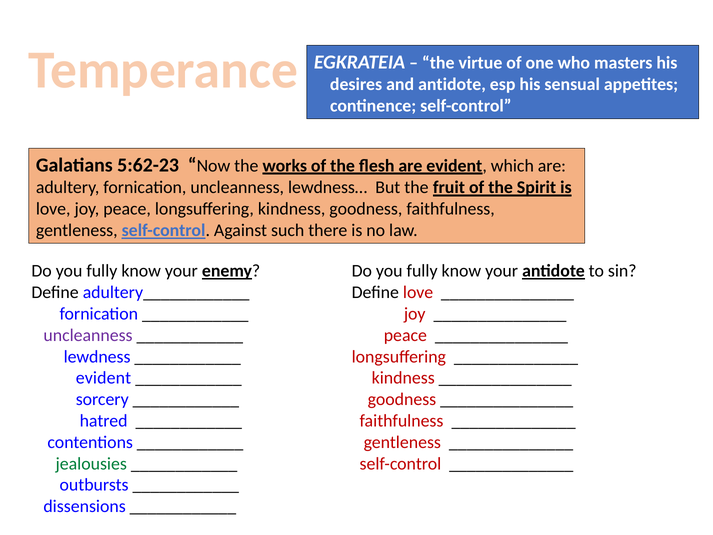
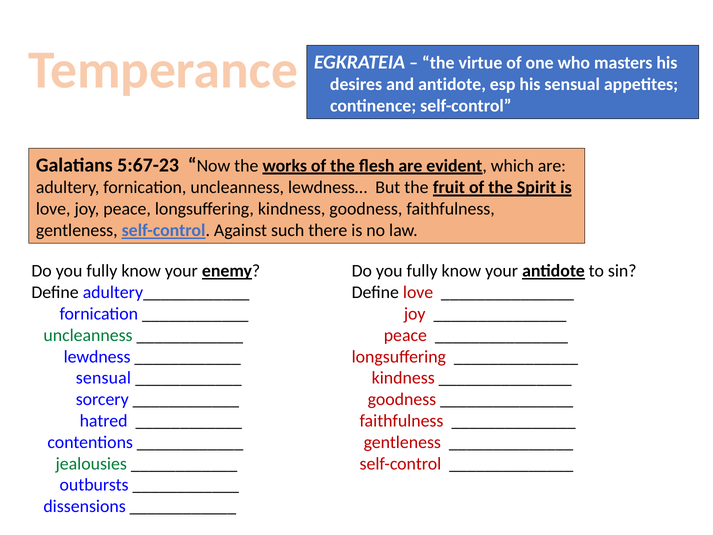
5:62-23: 5:62-23 -> 5:67-23
uncleanness at (88, 335) colour: purple -> green
evident at (103, 378): evident -> sensual
